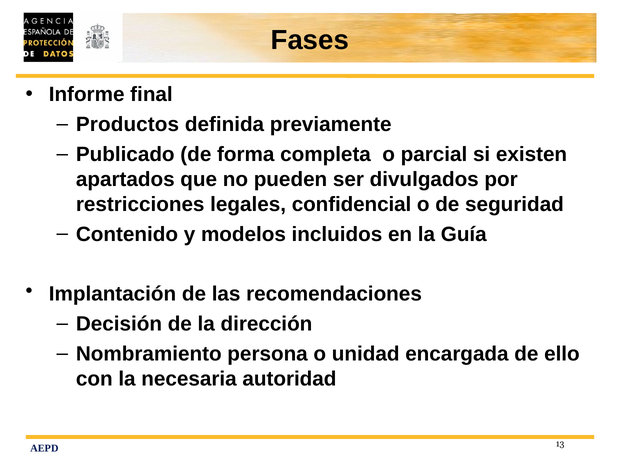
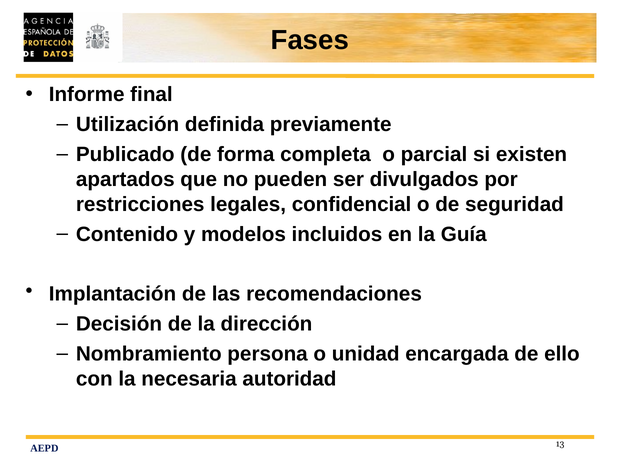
Productos: Productos -> Utilización
